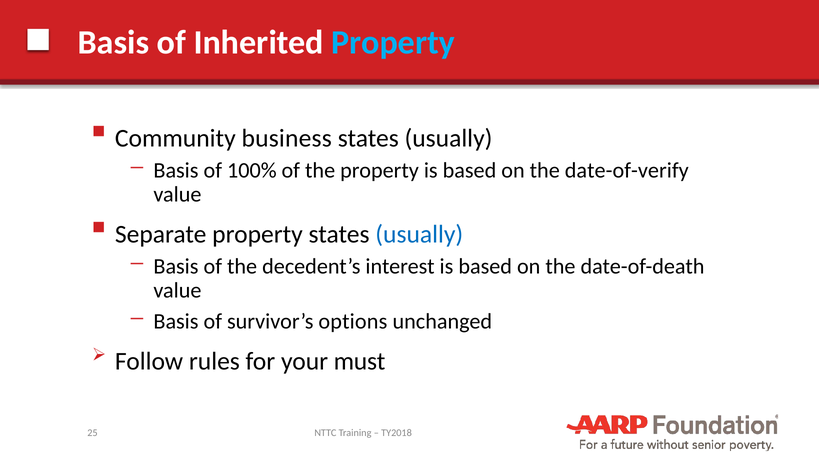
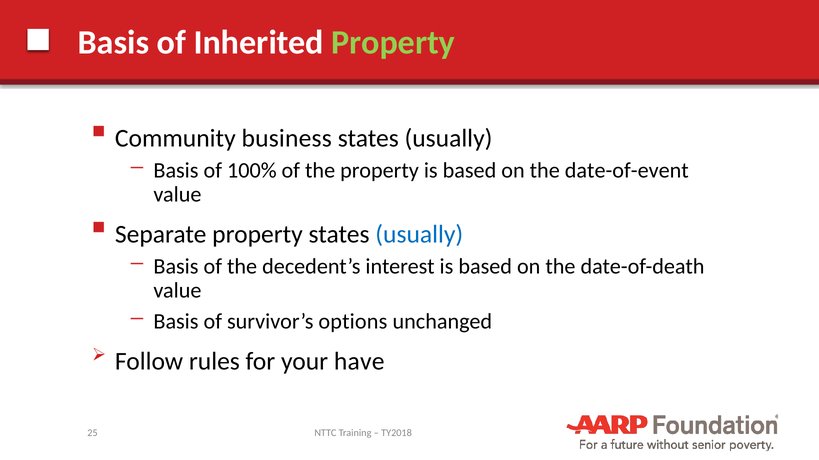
Property at (393, 43) colour: light blue -> light green
date-of-verify: date-of-verify -> date-of-event
must: must -> have
